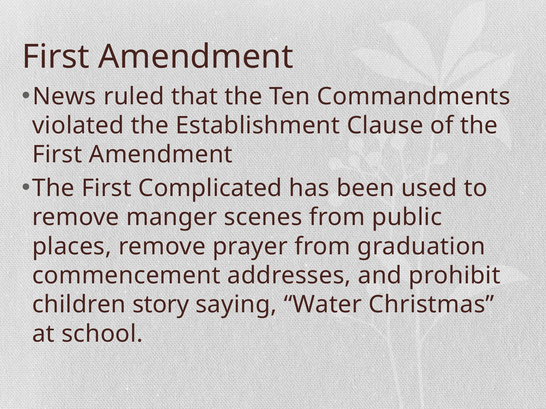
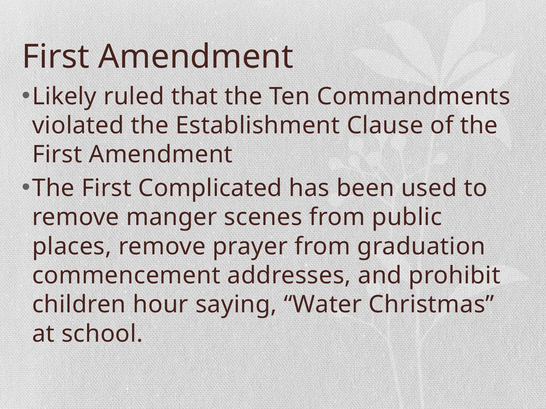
News: News -> Likely
story: story -> hour
